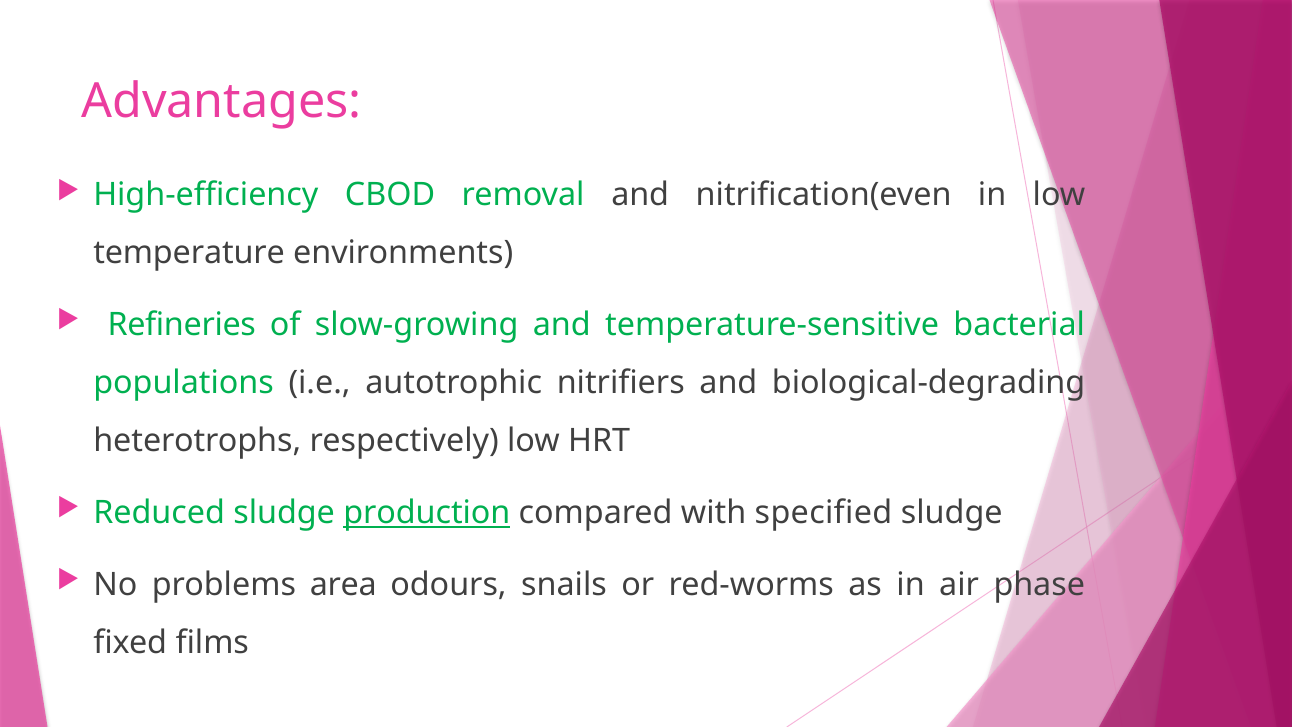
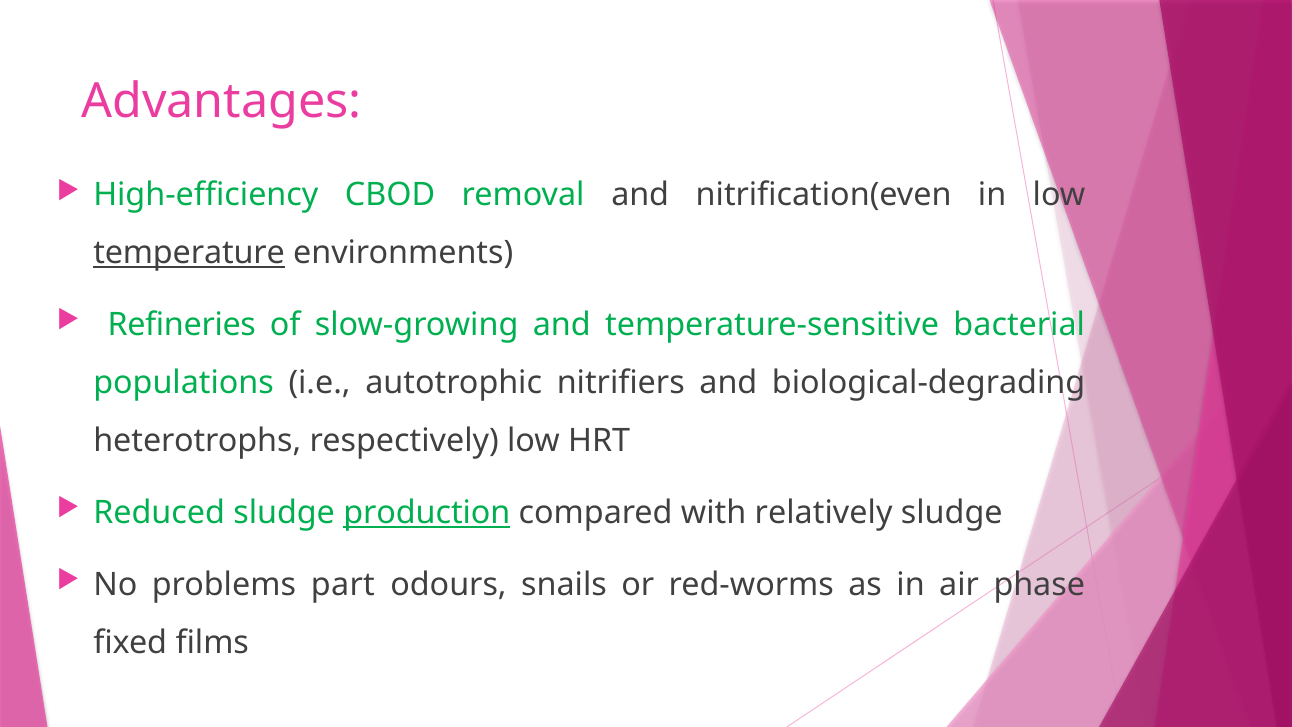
temperature underline: none -> present
specified: specified -> relatively
area: area -> part
